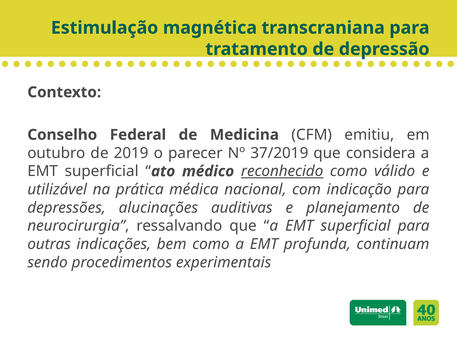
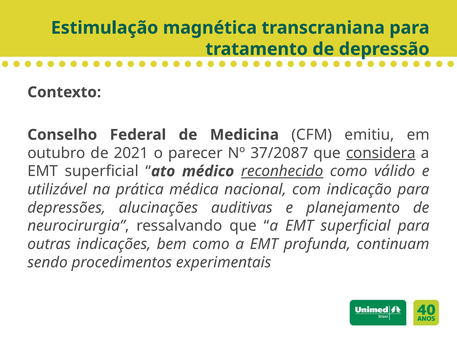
2019: 2019 -> 2021
37/2019: 37/2019 -> 37/2087
considera underline: none -> present
